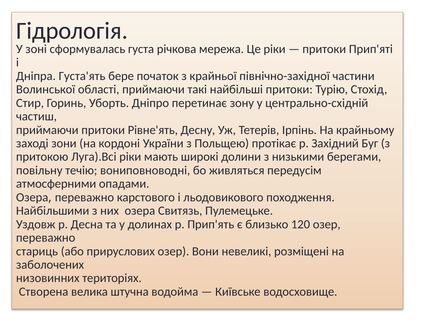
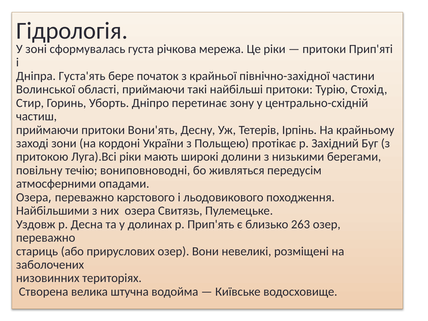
Рівне'ять: Рівне'ять -> Вони'ять
120: 120 -> 263
